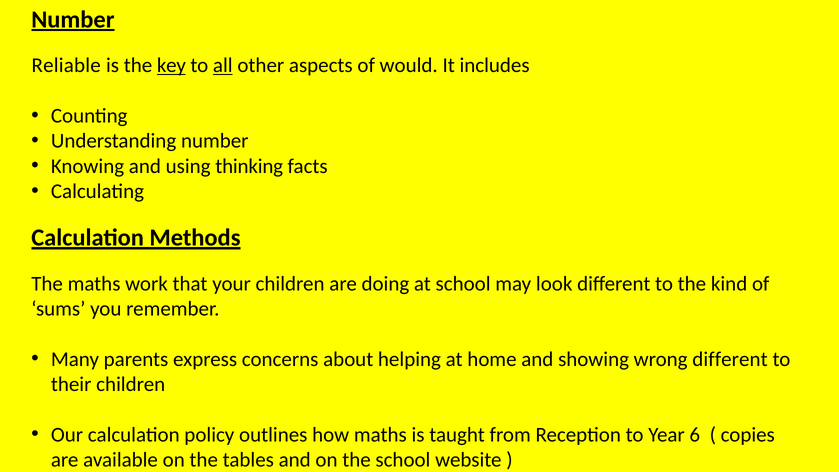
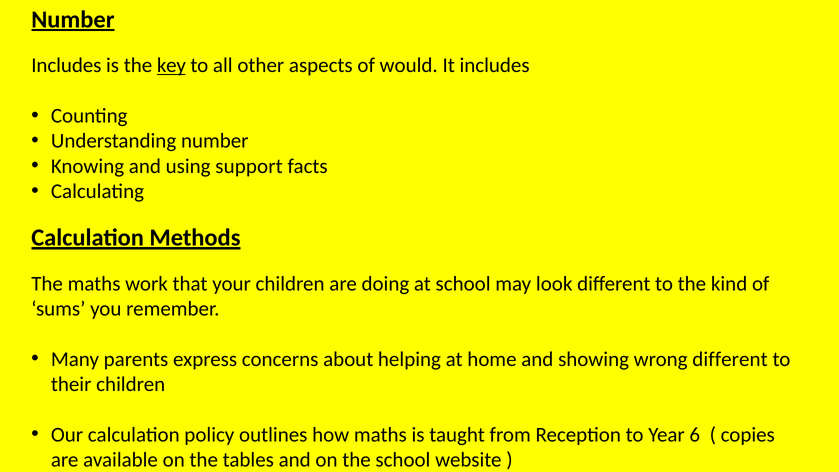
Reliable at (66, 65): Reliable -> Includes
all underline: present -> none
thinking: thinking -> support
